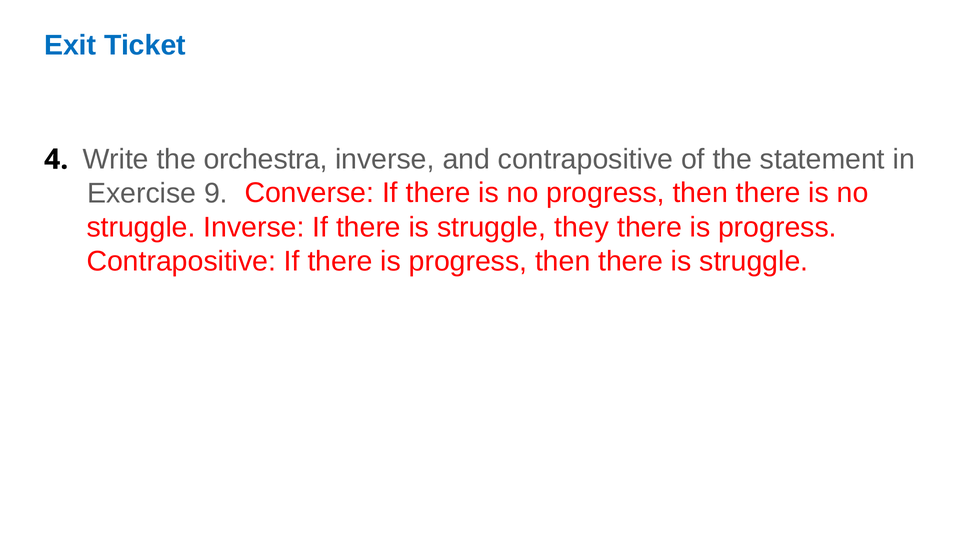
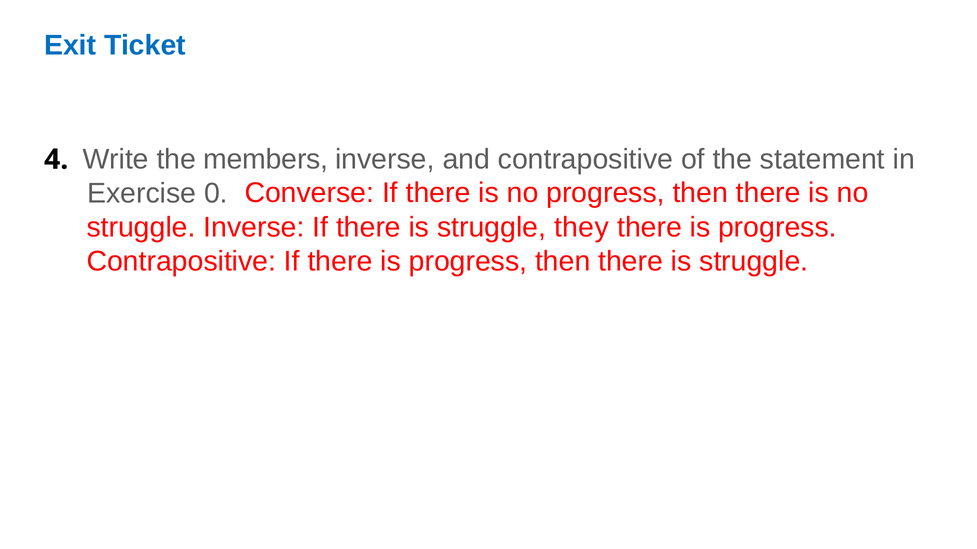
orchestra: orchestra -> members
9: 9 -> 0
